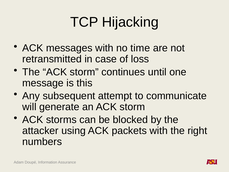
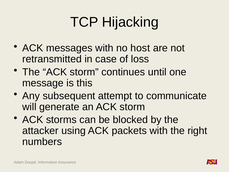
time: time -> host
